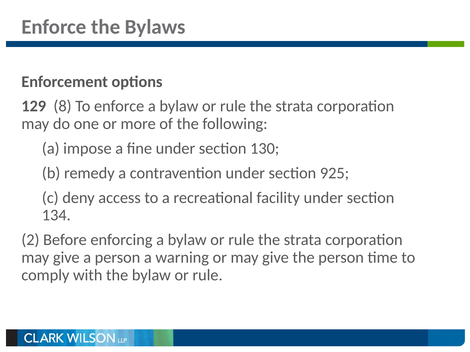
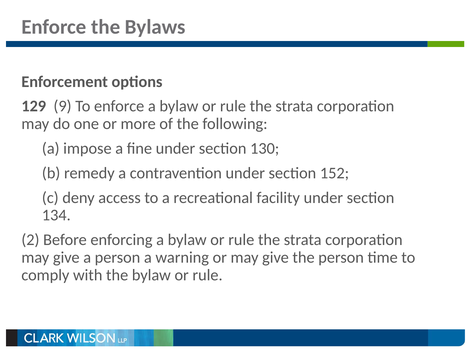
8: 8 -> 9
925: 925 -> 152
